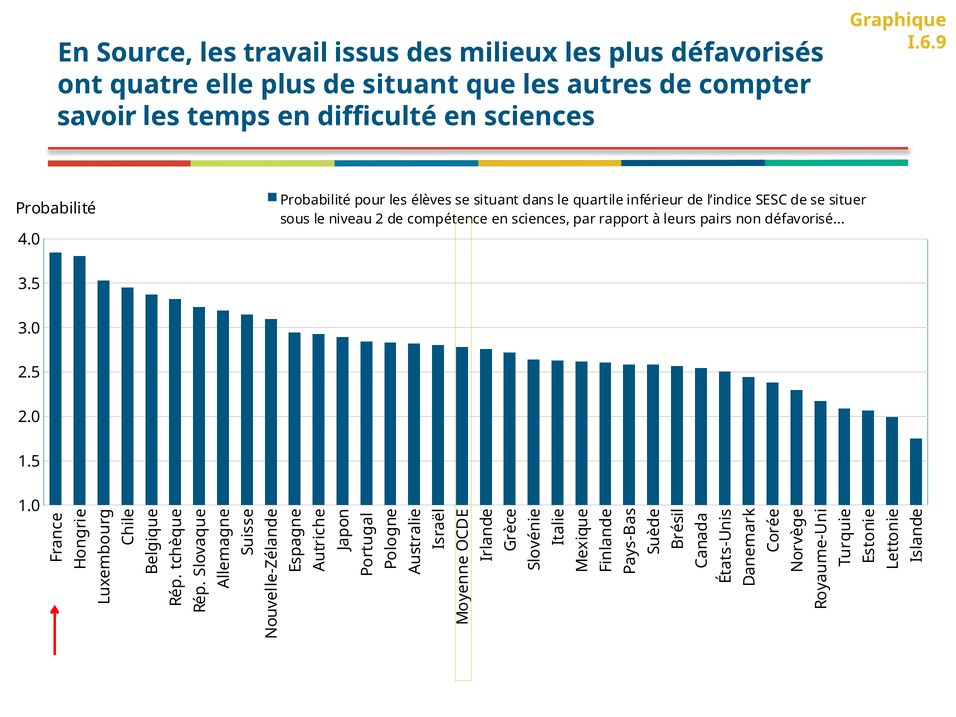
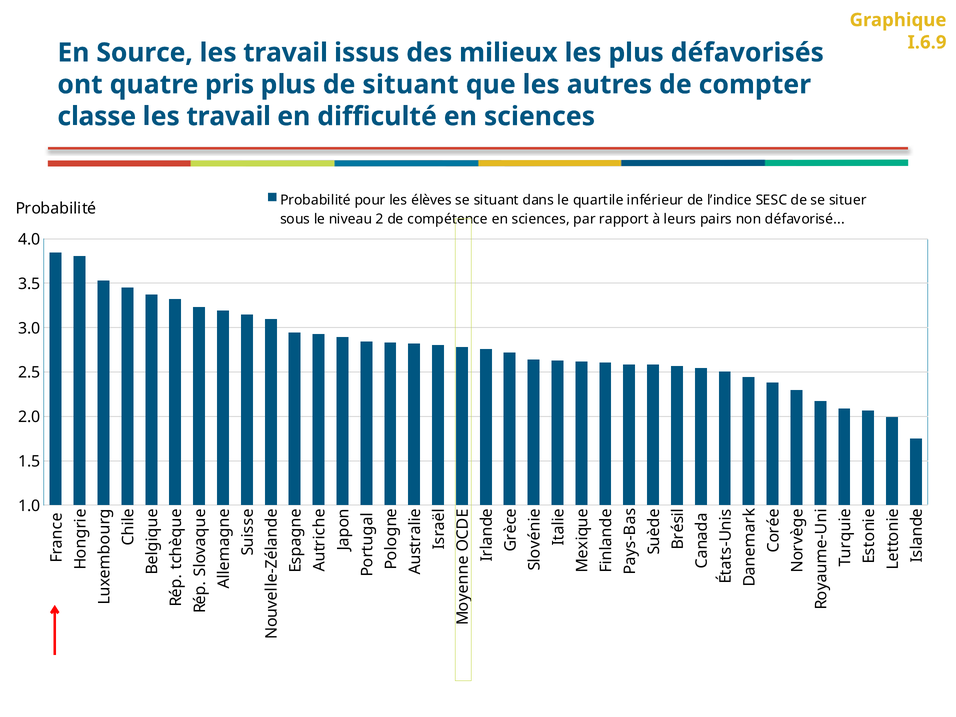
elle: elle -> pris
savoir: savoir -> classe
temps at (229, 116): temps -> travail
